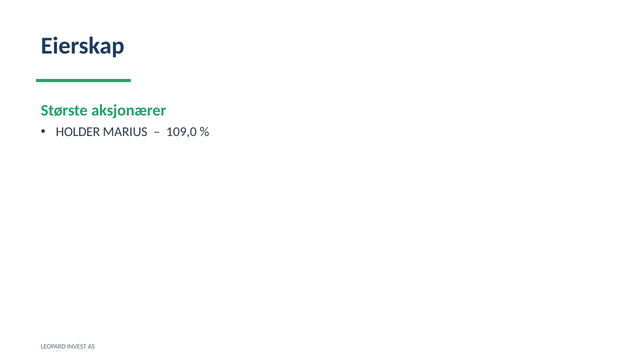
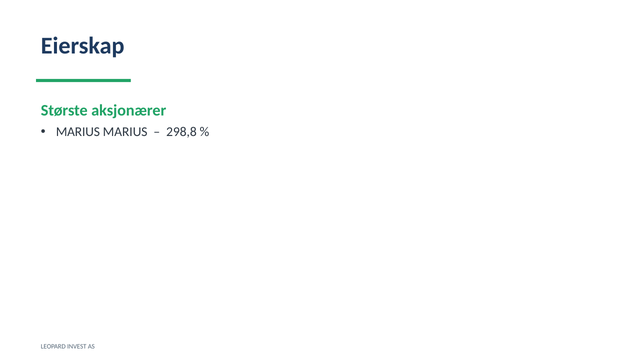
HOLDER at (78, 132): HOLDER -> MARIUS
109,0: 109,0 -> 298,8
